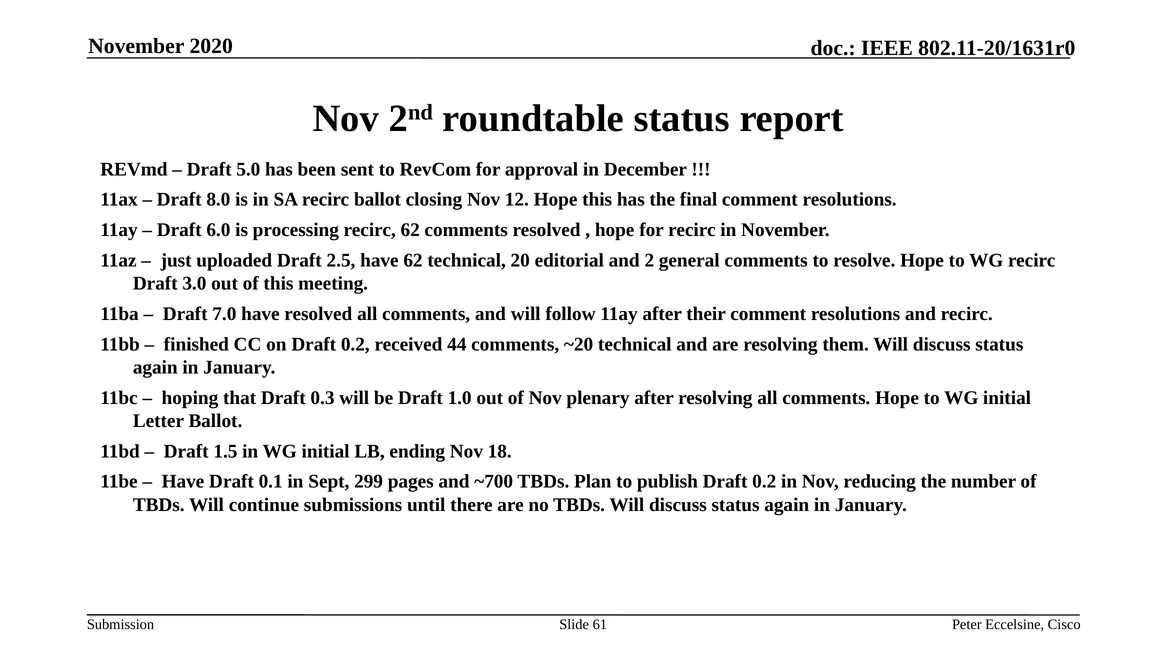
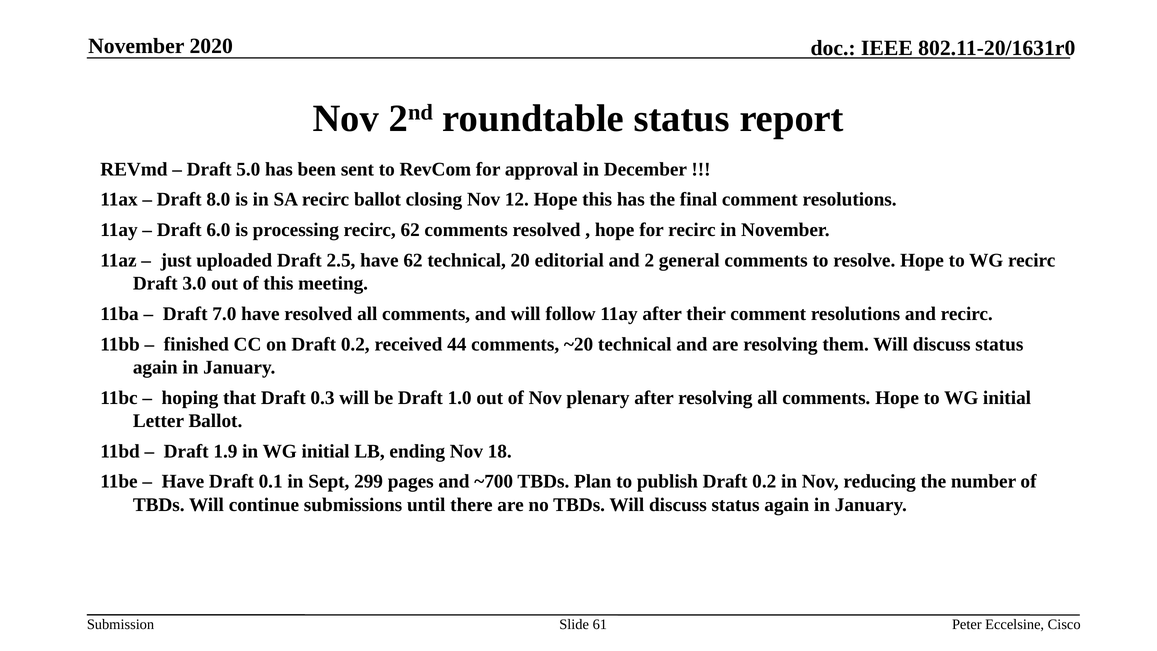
1.5: 1.5 -> 1.9
